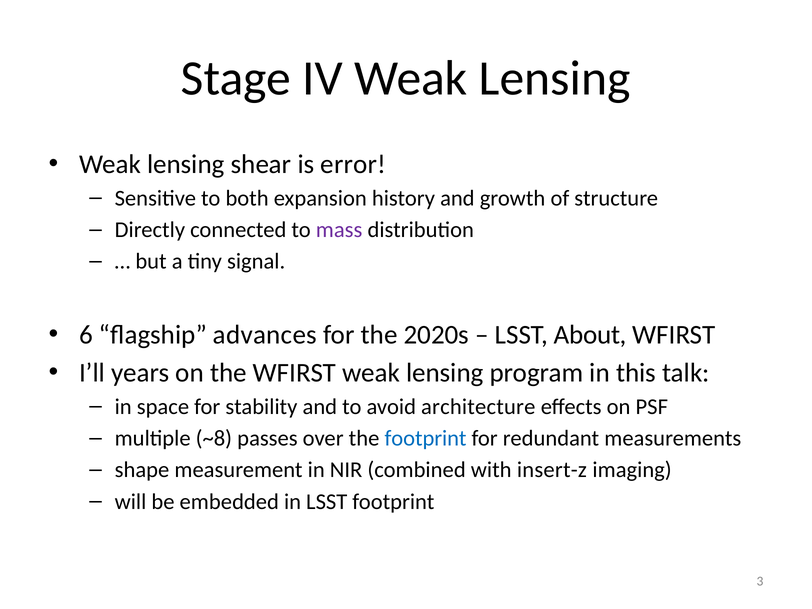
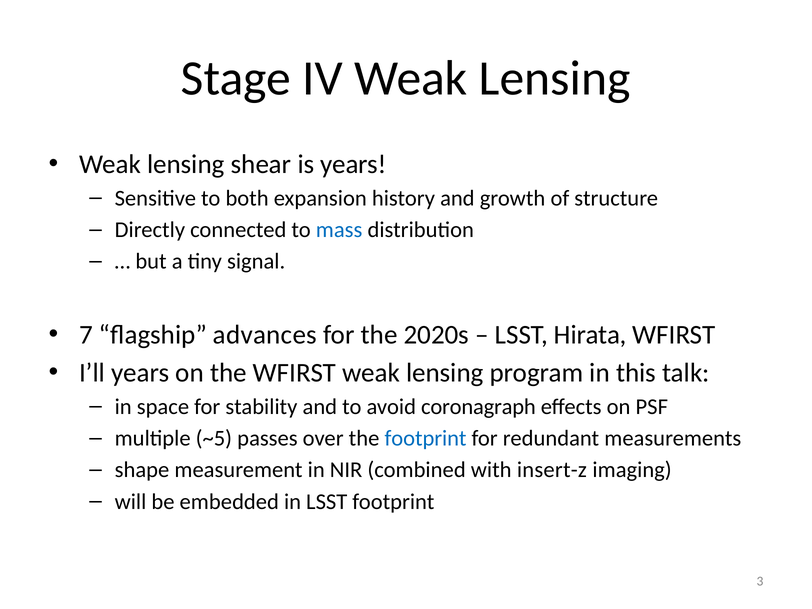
is error: error -> years
mass colour: purple -> blue
6: 6 -> 7
About: About -> Hirata
architecture: architecture -> coronagraph
~8: ~8 -> ~5
